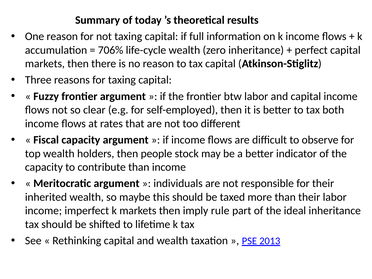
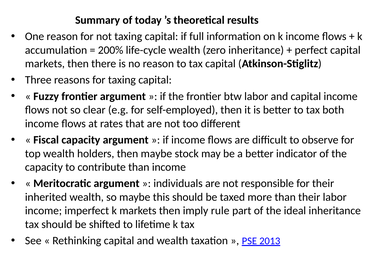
706%: 706% -> 200%
then people: people -> maybe
